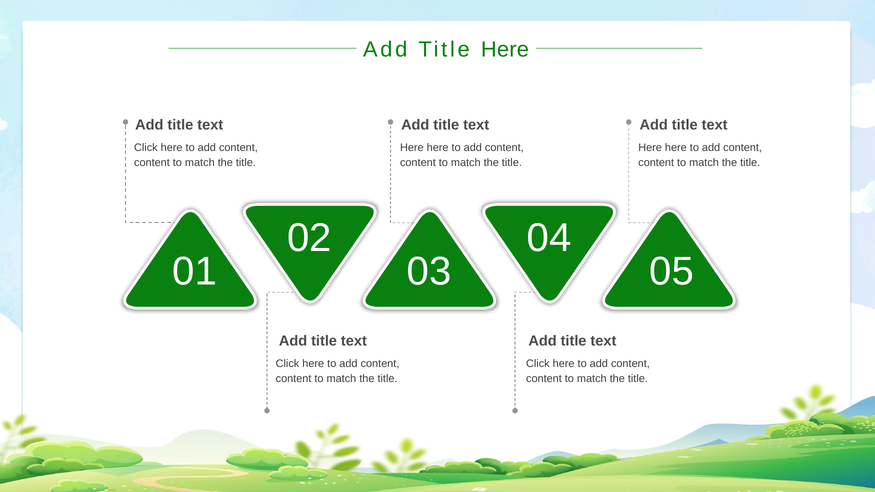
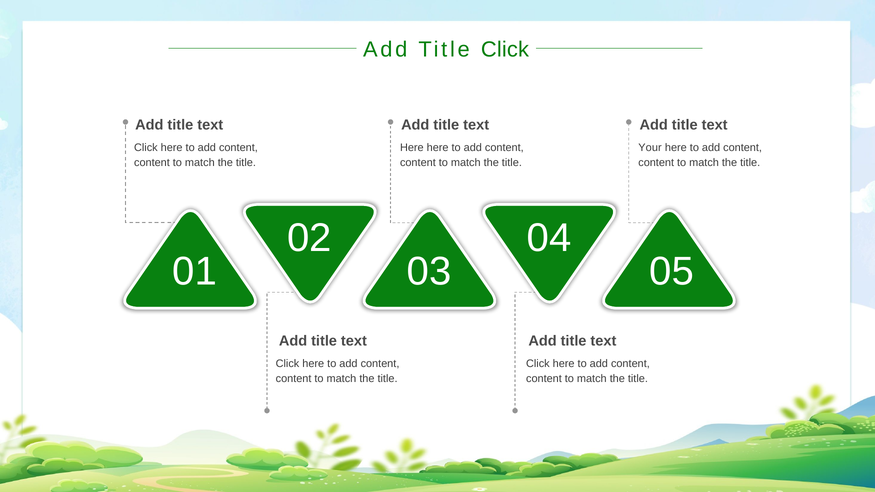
Title Here: Here -> Click
Here at (650, 148): Here -> Your
